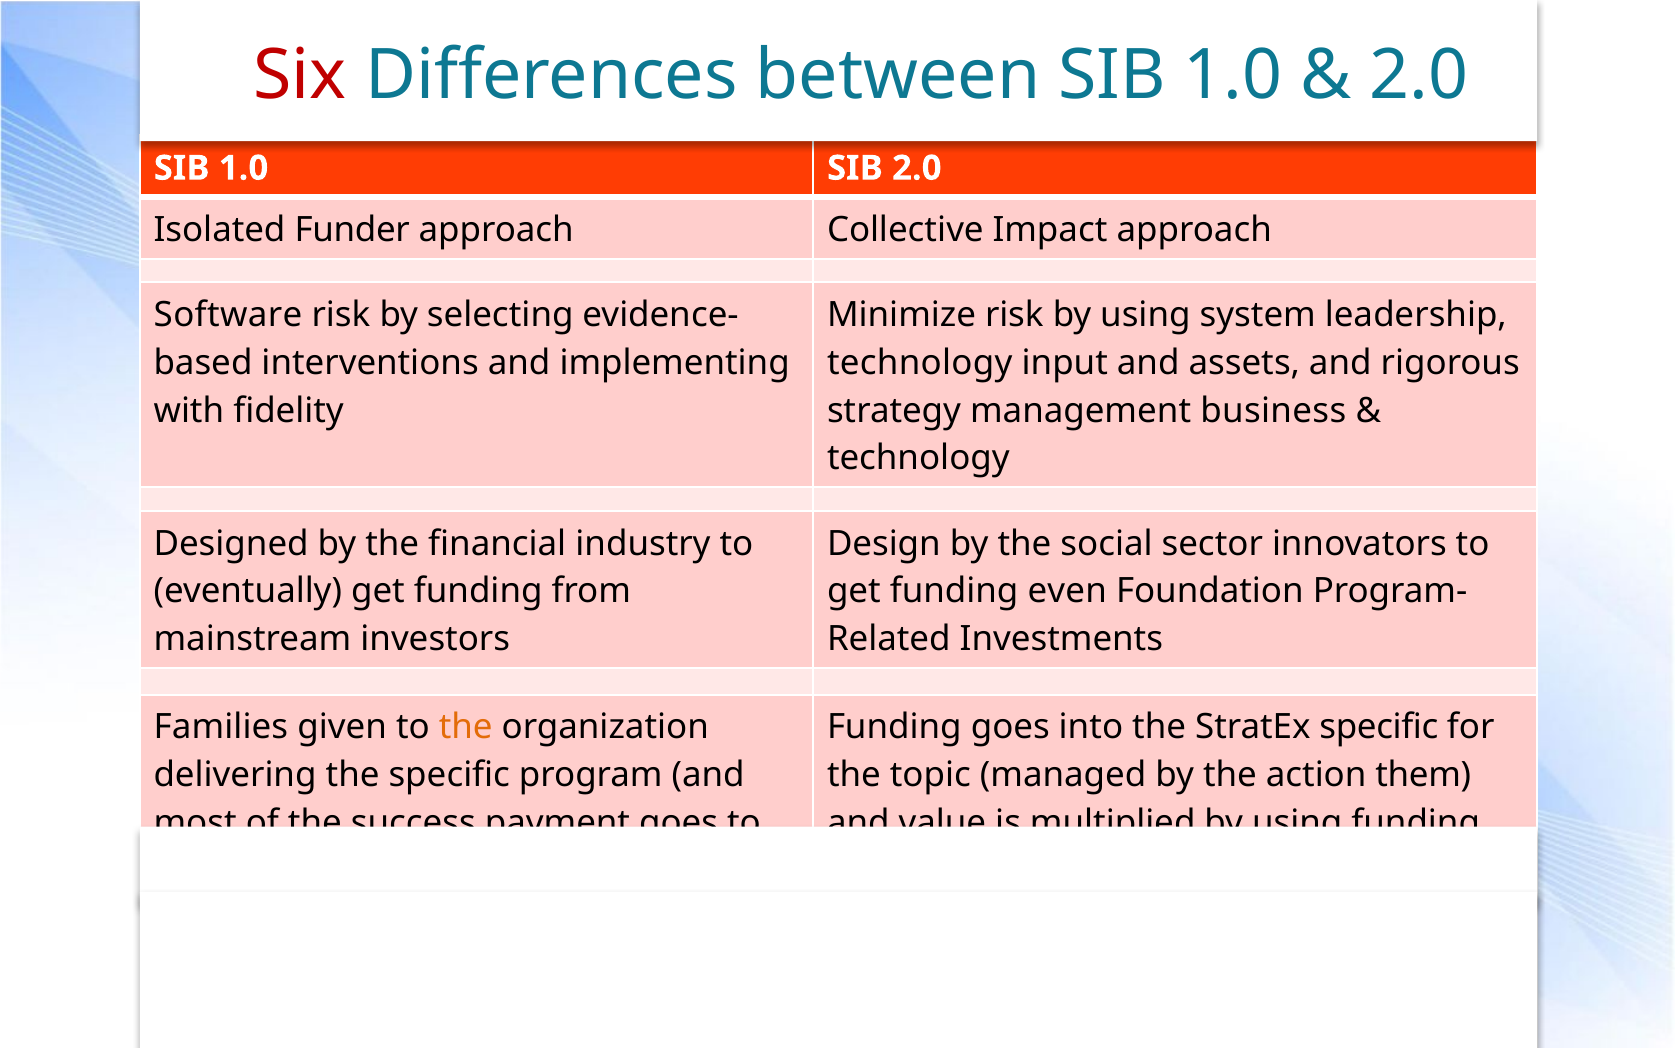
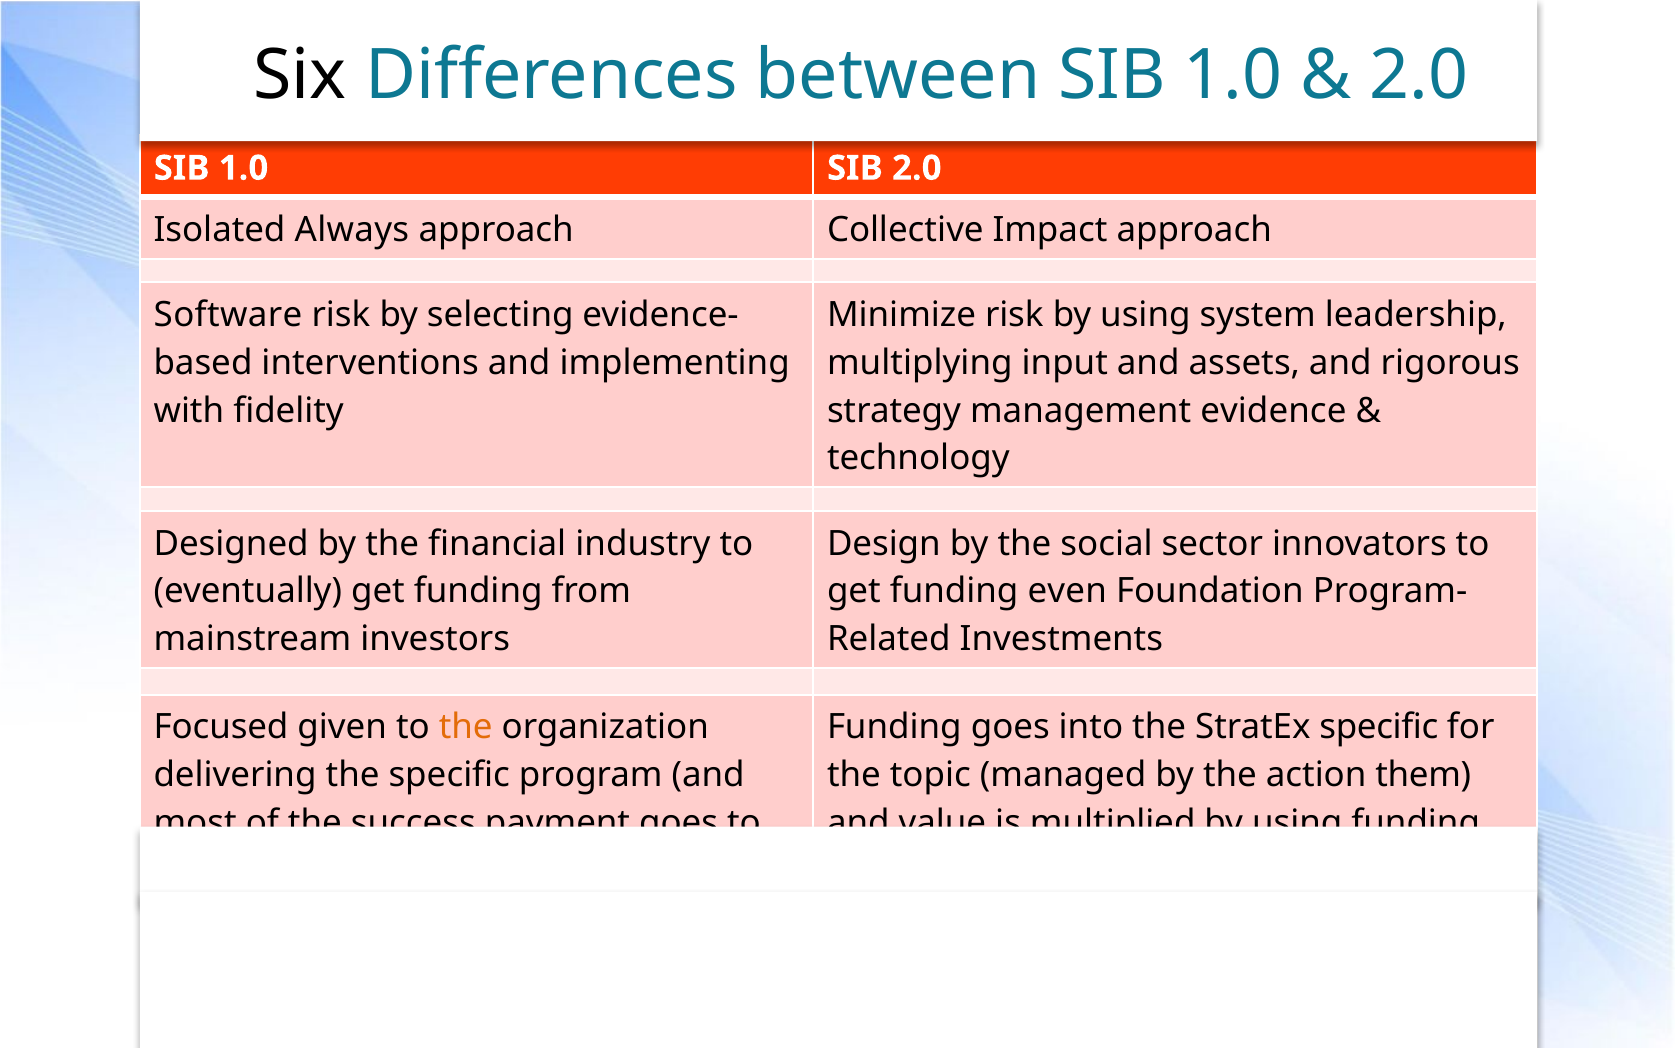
Six colour: red -> black
Funder: Funder -> Always
technology at (920, 363): technology -> multiplying
business: business -> evidence
Families: Families -> Focused
